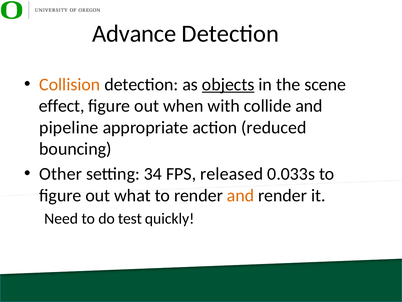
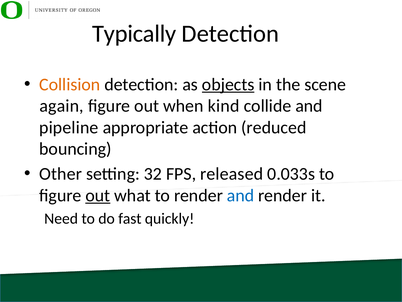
Advance: Advance -> Typically
effect: effect -> again
with: with -> kind
34: 34 -> 32
out at (98, 195) underline: none -> present
and at (241, 195) colour: orange -> blue
test: test -> fast
